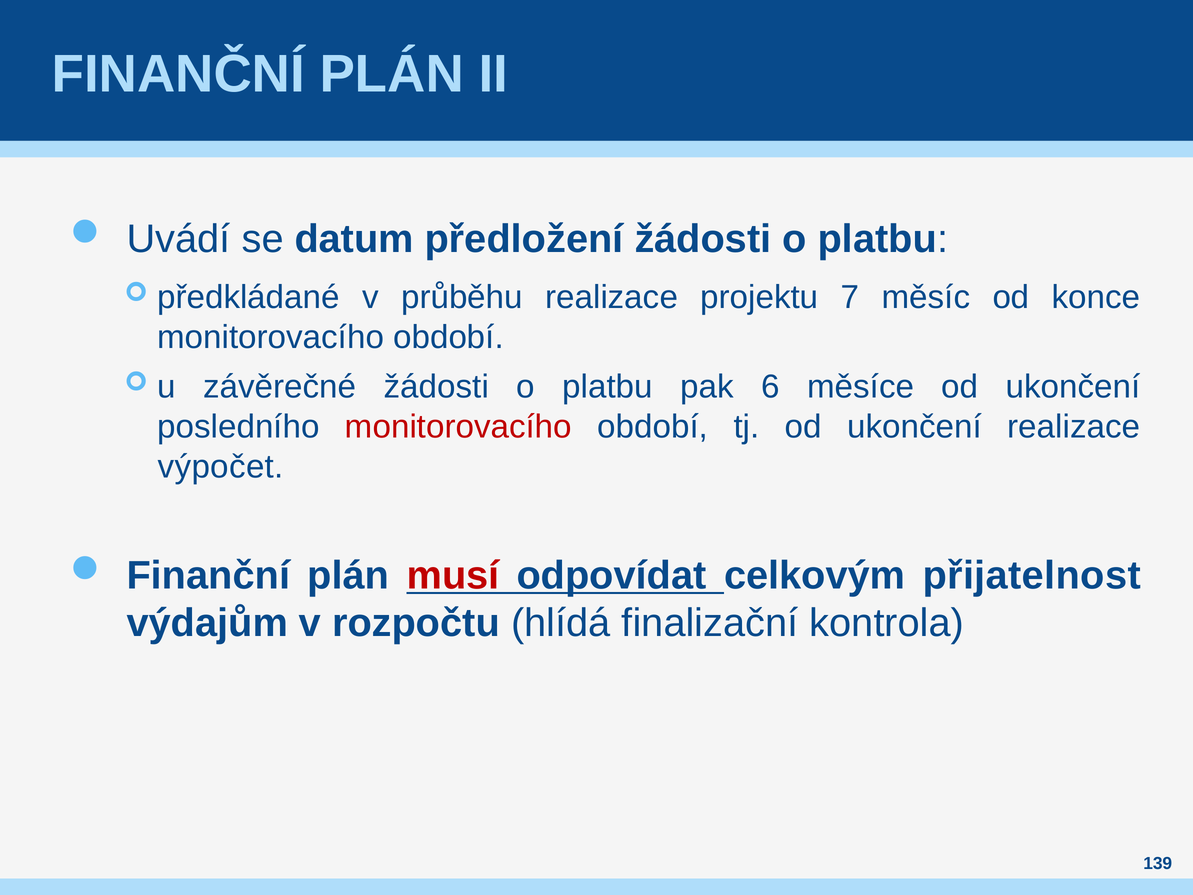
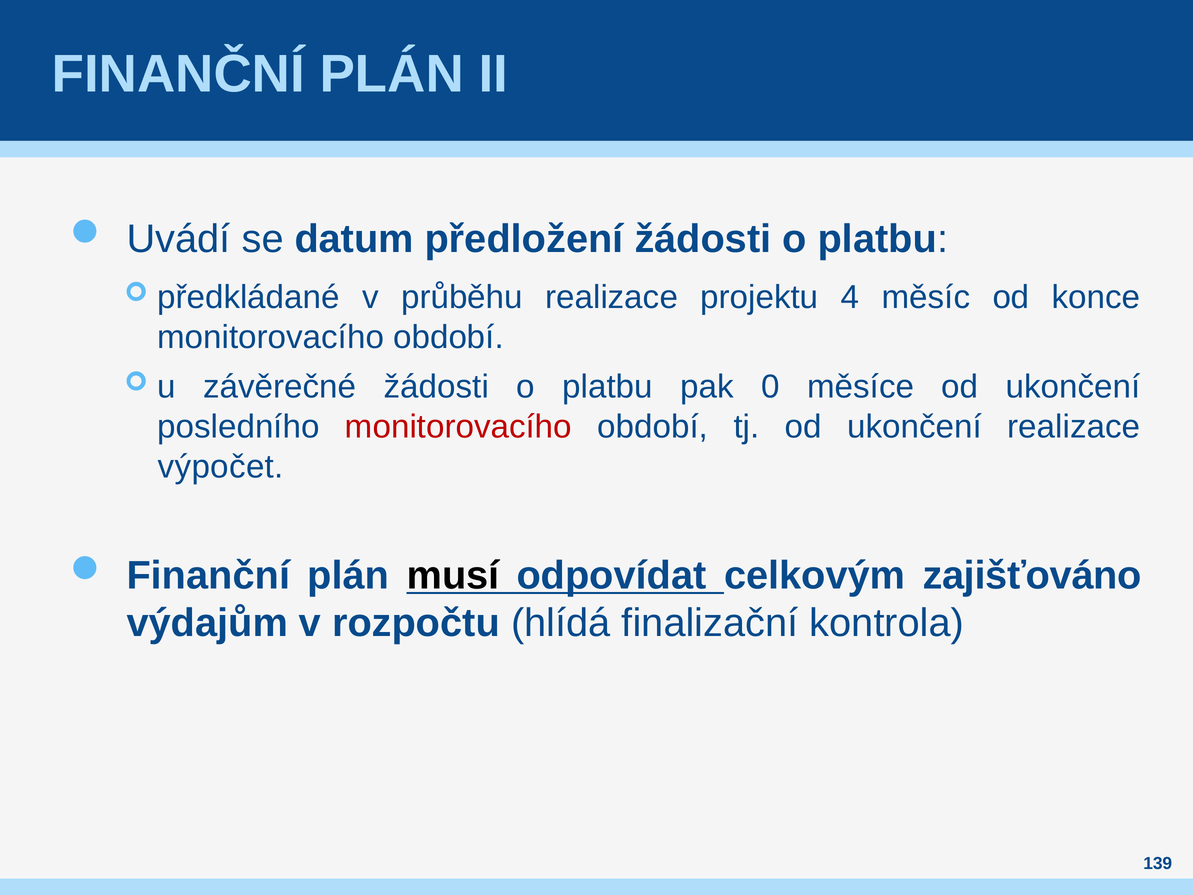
7: 7 -> 4
6: 6 -> 0
musí colour: red -> black
přijatelnost: přijatelnost -> zajišťováno
